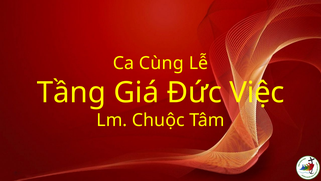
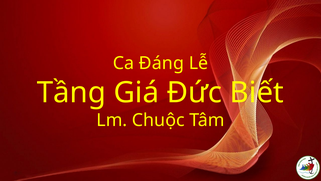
Cùng: Cùng -> Đáng
Việc: Việc -> Biết
